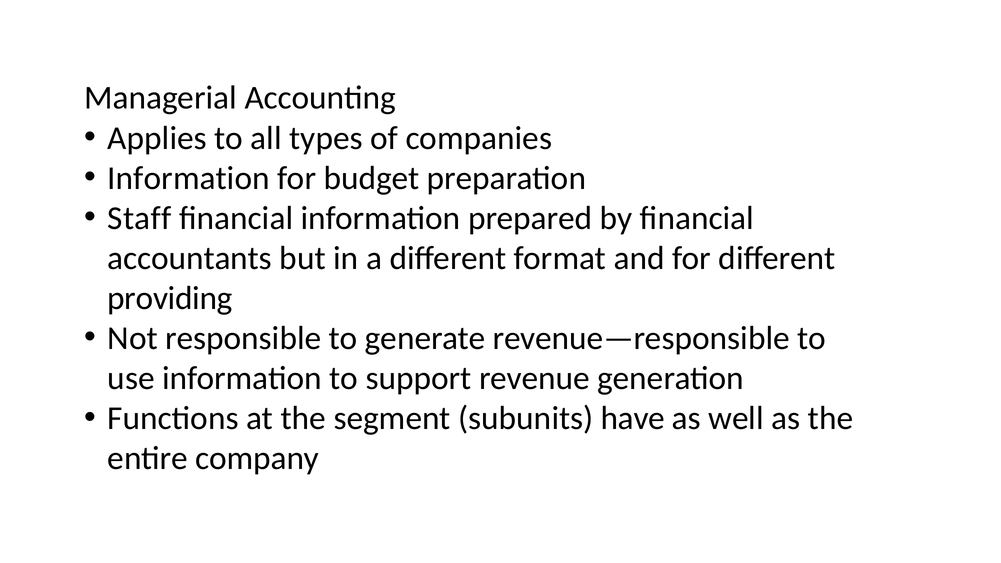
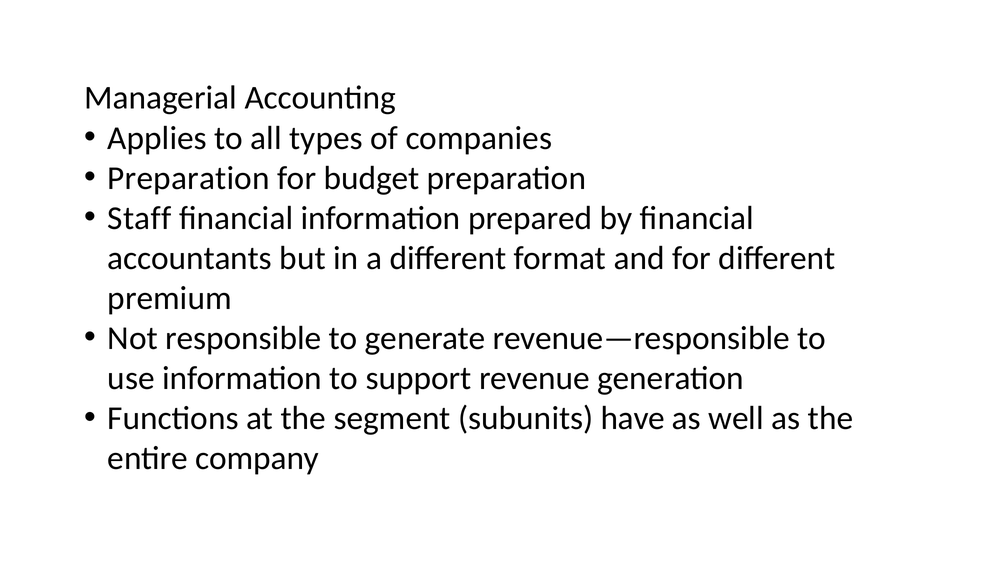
Information at (189, 178): Information -> Preparation
providing: providing -> premium
